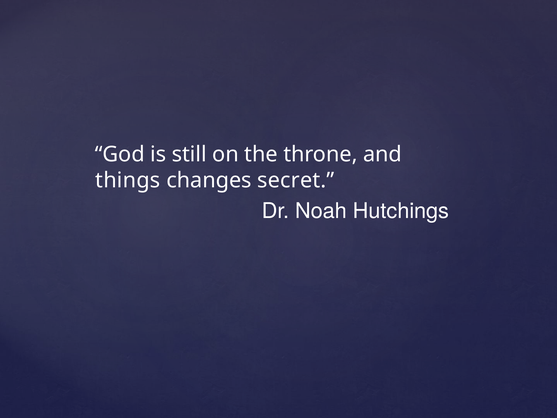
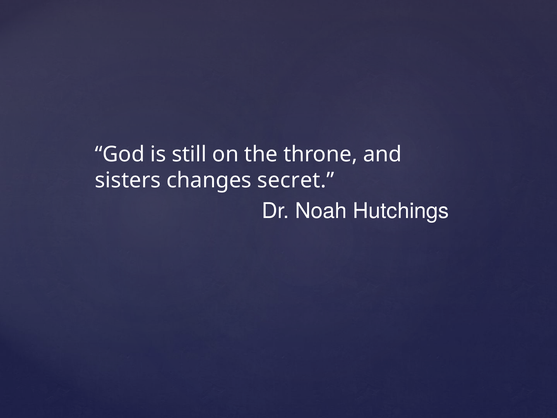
things: things -> sisters
